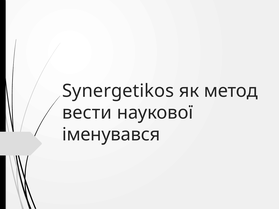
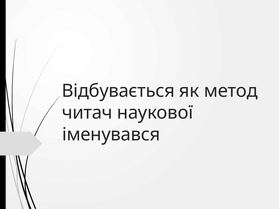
Synergetikos: Synergetikos -> Відбувається
вести: вести -> читач
